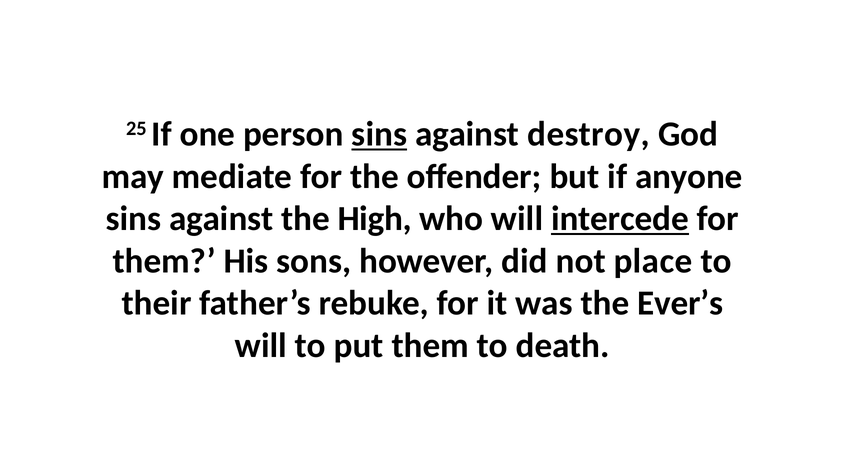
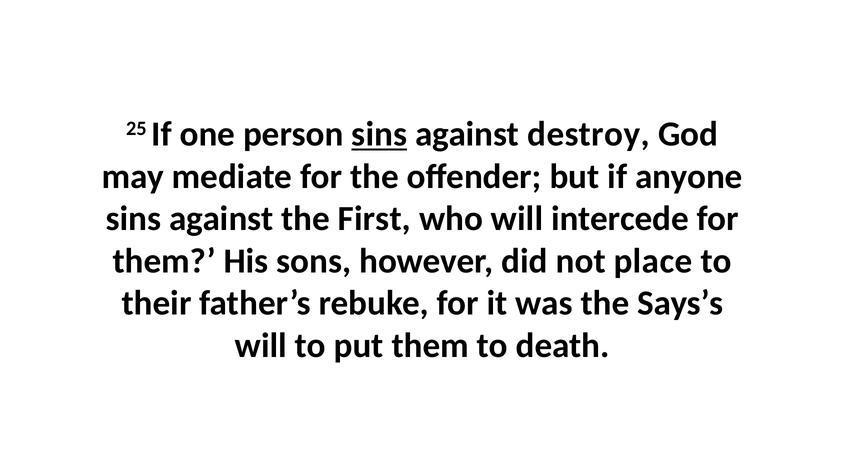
High: High -> First
intercede underline: present -> none
Ever’s: Ever’s -> Says’s
